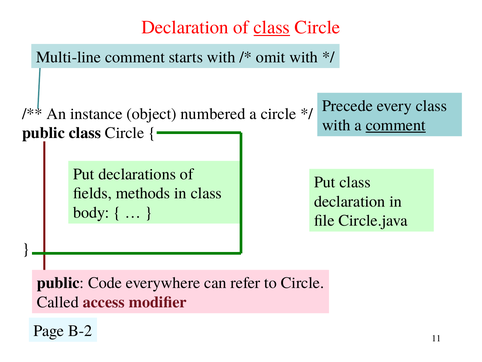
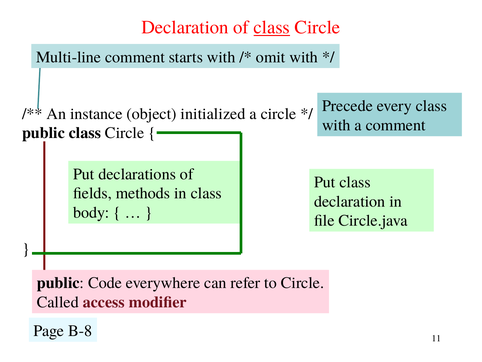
numbered: numbered -> initialized
comment at (396, 125) underline: present -> none
B-2: B-2 -> B-8
